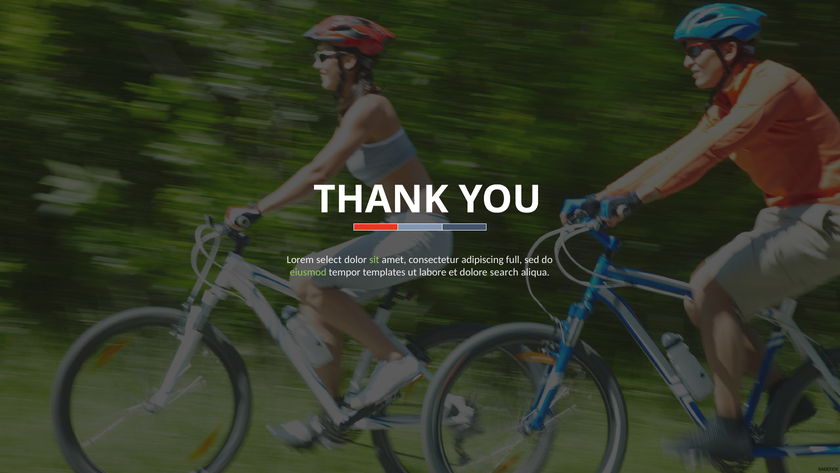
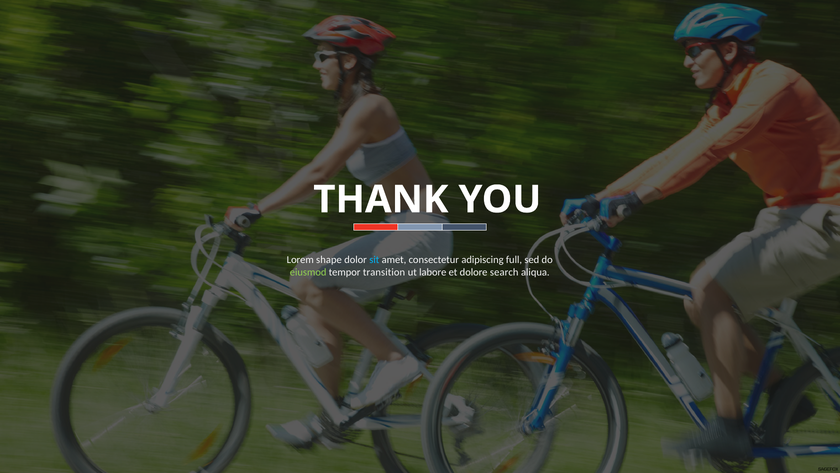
select: select -> shape
sit colour: light green -> light blue
templates: templates -> transition
